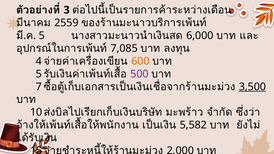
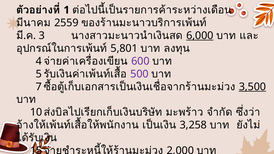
3: 3 -> 1
5: 5 -> 3
6,000 underline: none -> present
7,085: 7,085 -> 5,801
600 colour: orange -> purple
5,582: 5,582 -> 3,258
